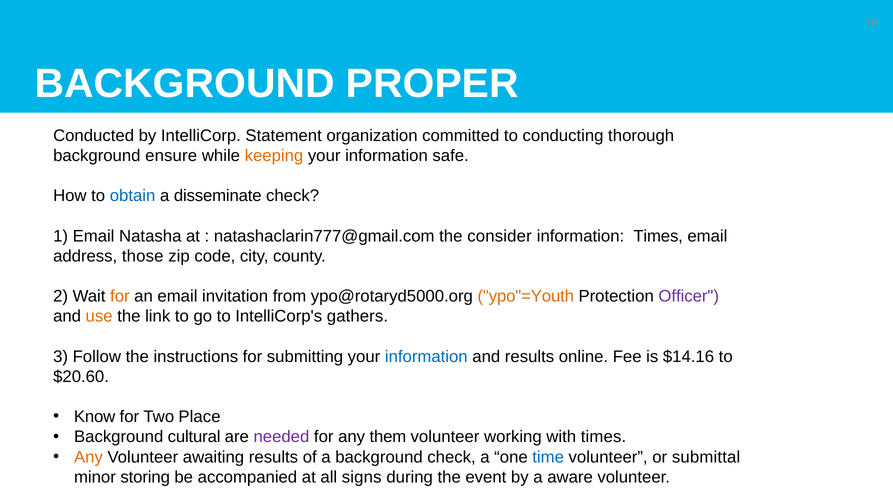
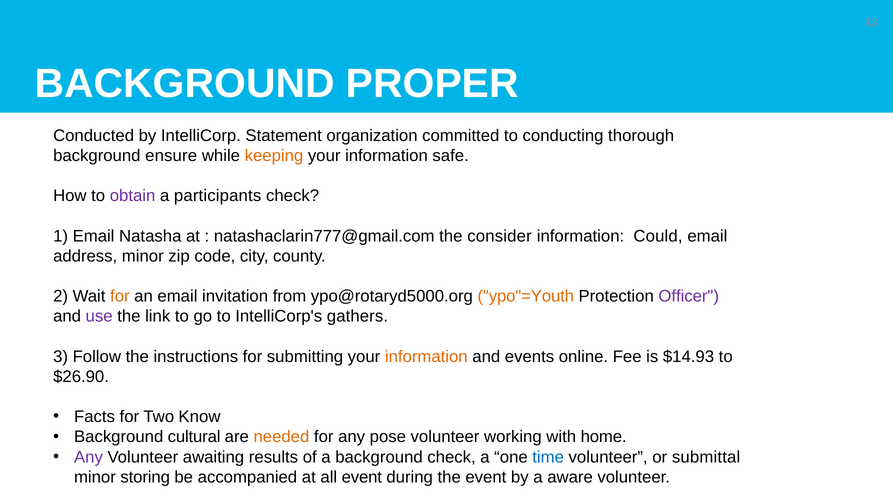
obtain colour: blue -> purple
disseminate: disseminate -> participants
information Times: Times -> Could
address those: those -> minor
use colour: orange -> purple
information at (426, 357) colour: blue -> orange
and results: results -> events
$14.16: $14.16 -> $14.93
$20.60: $20.60 -> $26.90
Know: Know -> Facts
Place: Place -> Know
needed colour: purple -> orange
them: them -> pose
with times: times -> home
Any at (88, 457) colour: orange -> purple
all signs: signs -> event
